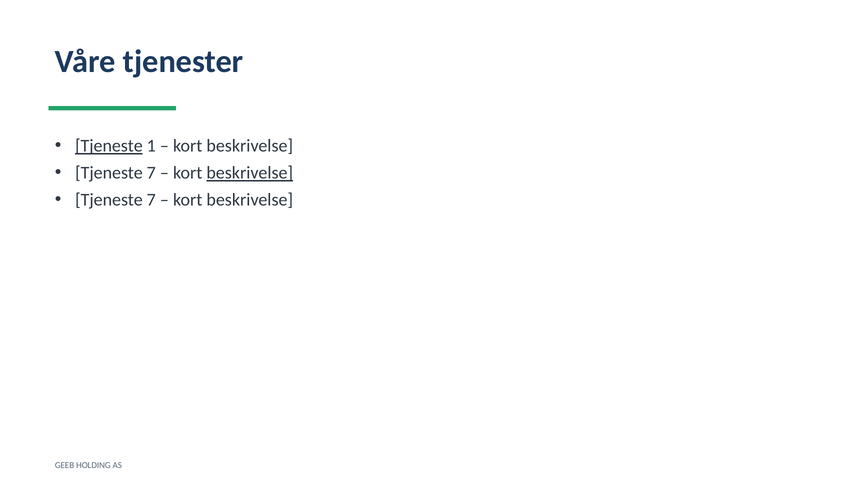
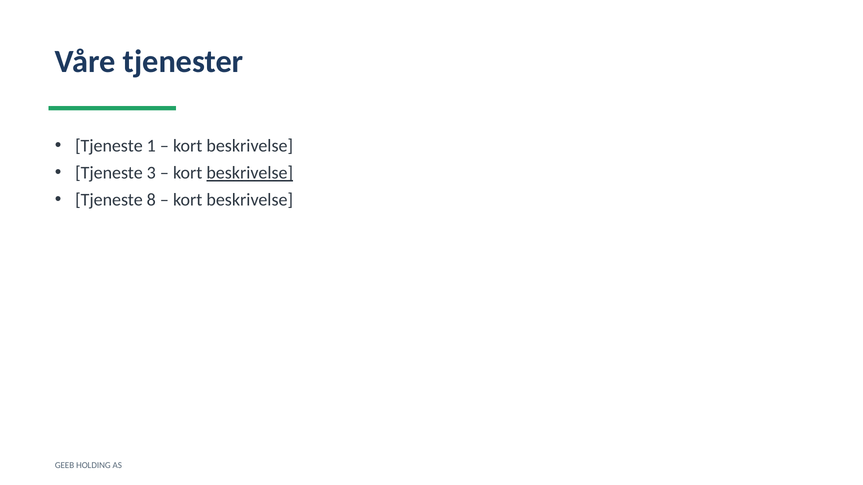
Tjeneste at (109, 146) underline: present -> none
7 at (151, 173): 7 -> 3
7 at (151, 200): 7 -> 8
